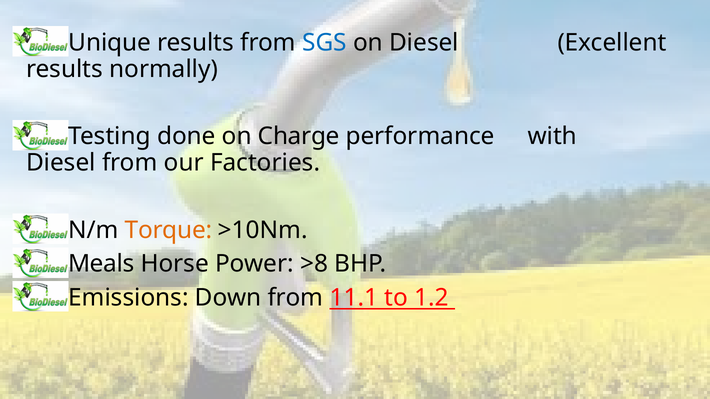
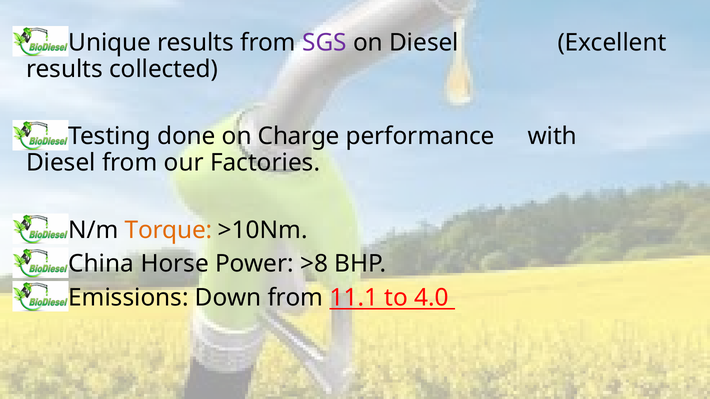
SGS colour: blue -> purple
normally: normally -> collected
Meals: Meals -> China
1.2: 1.2 -> 4.0
